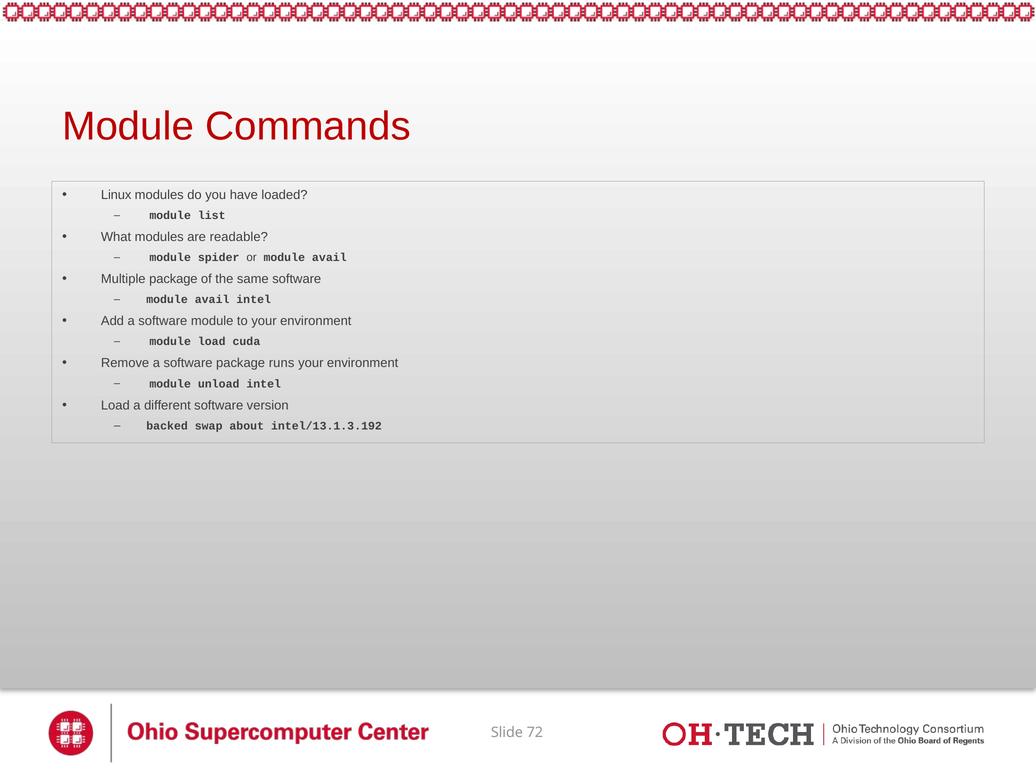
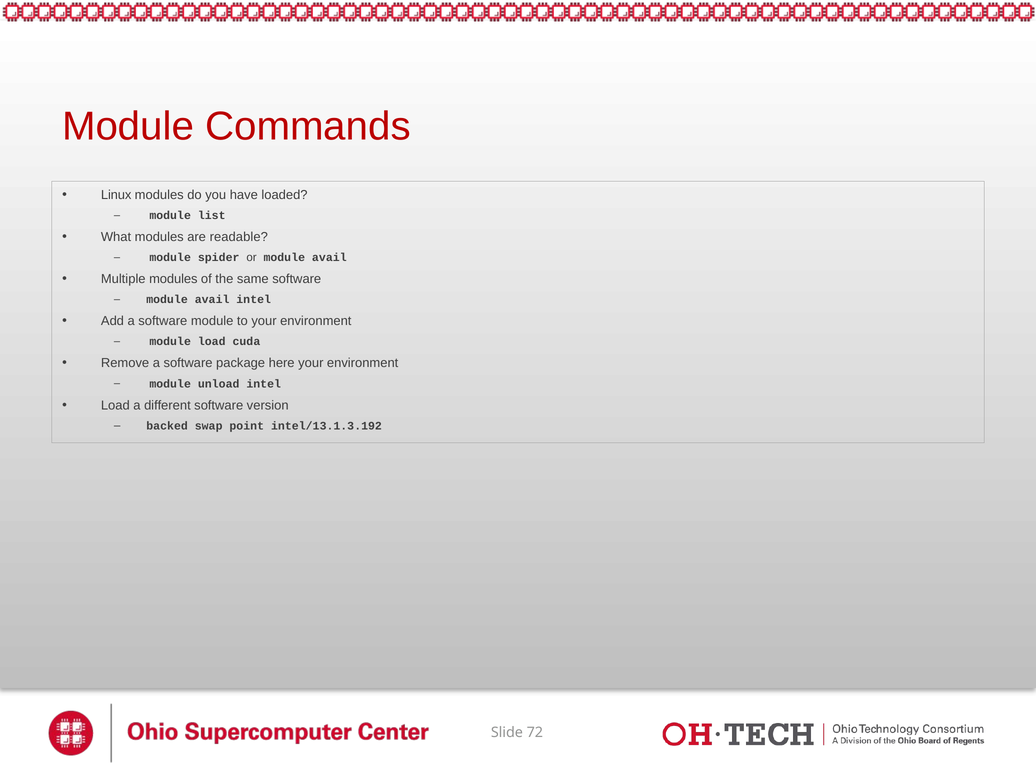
Multiple package: package -> modules
runs: runs -> here
about: about -> point
